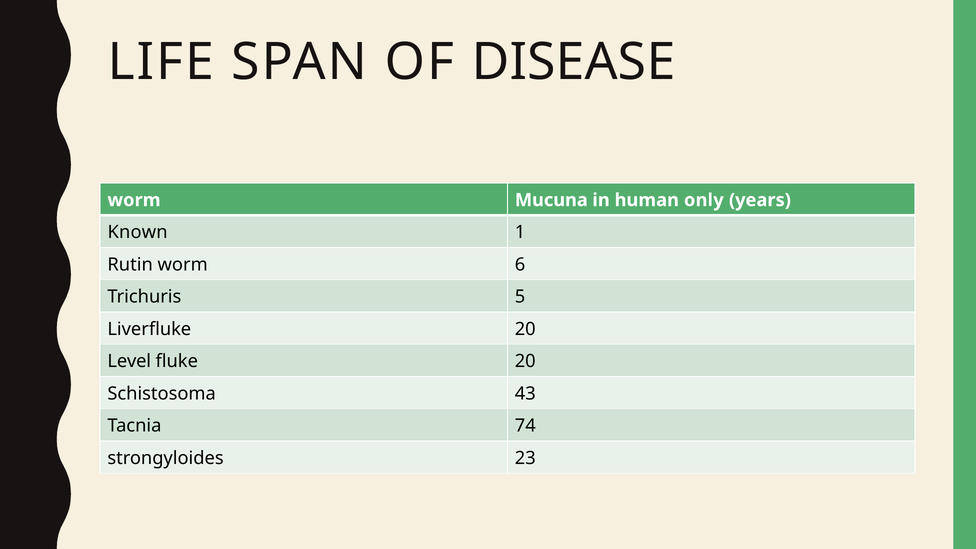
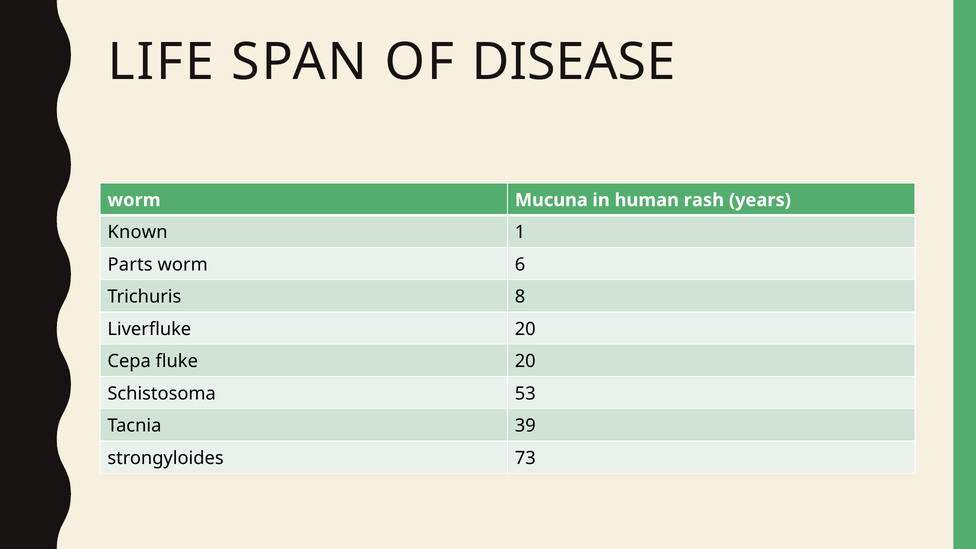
only: only -> rash
Rutin: Rutin -> Parts
5: 5 -> 8
Level: Level -> Cepa
43: 43 -> 53
74: 74 -> 39
23: 23 -> 73
